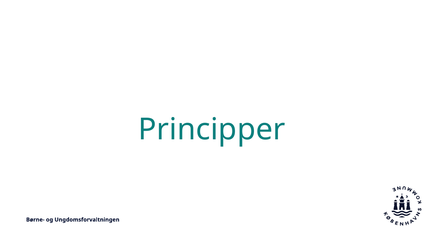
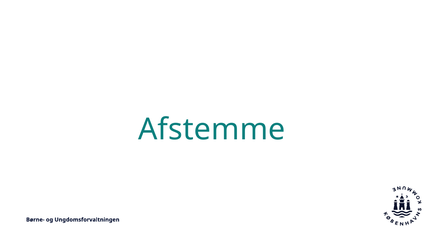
Principper: Principper -> Afstemme
